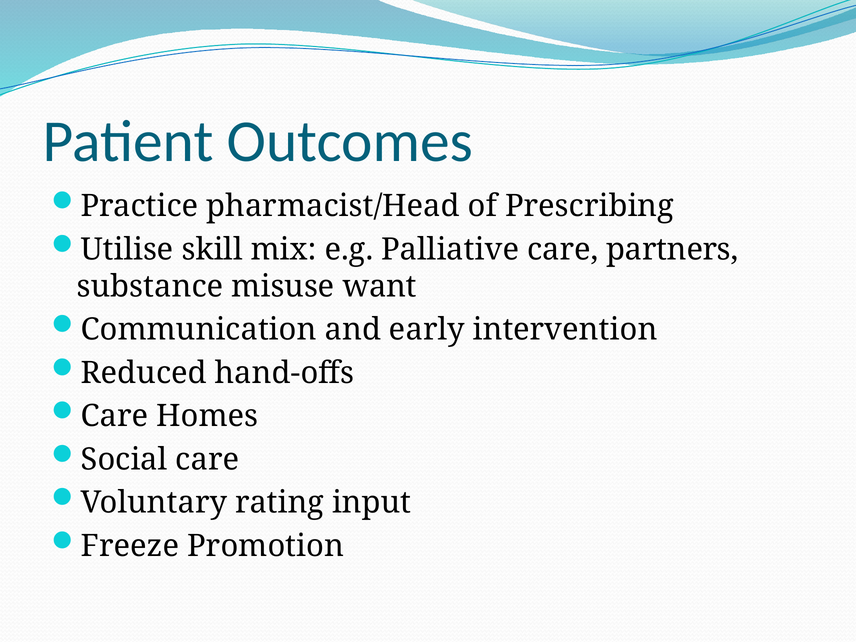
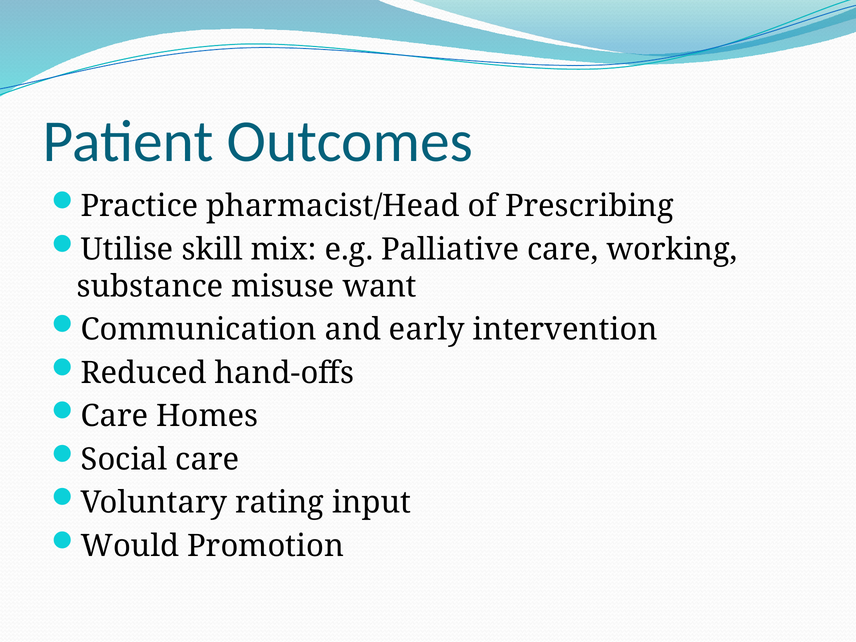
partners: partners -> working
Freeze: Freeze -> Would
